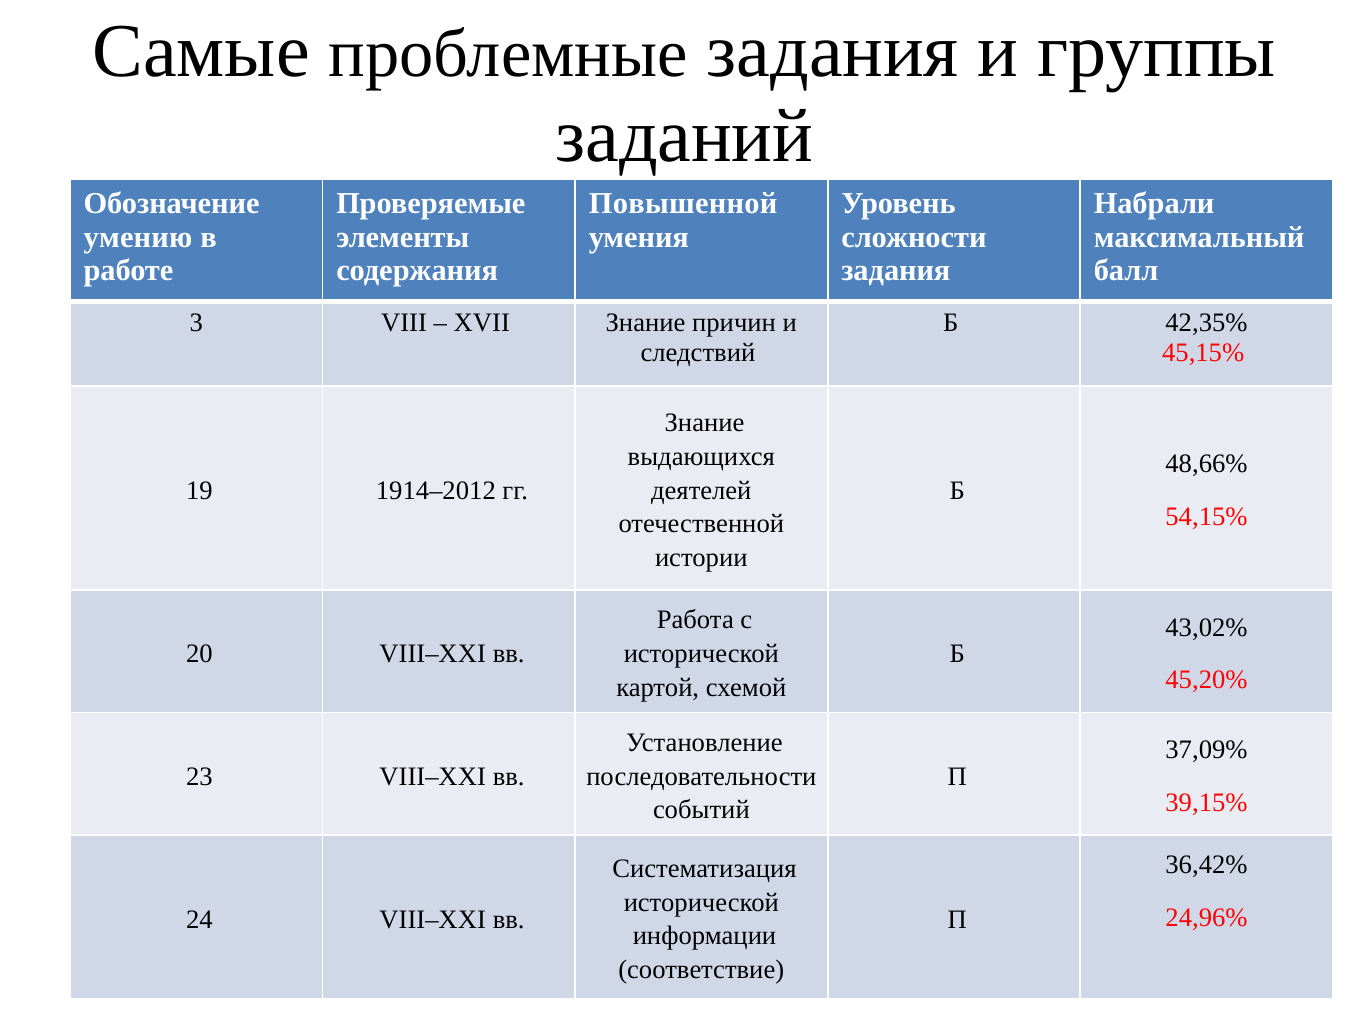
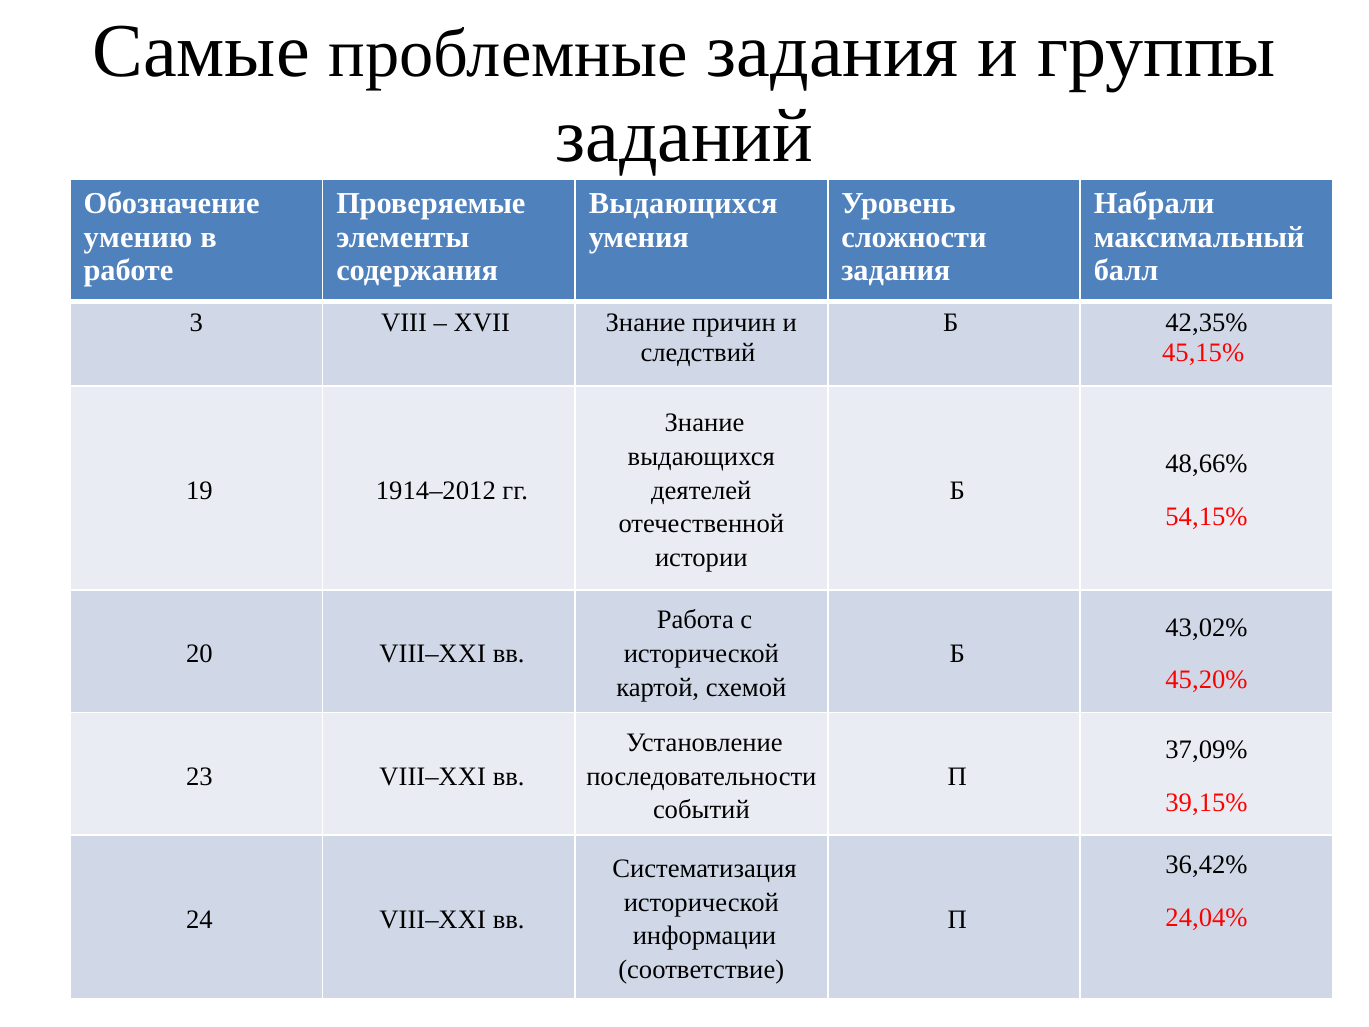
Повышенной at (683, 203): Повышенной -> Выдающихся
24,96%: 24,96% -> 24,04%
